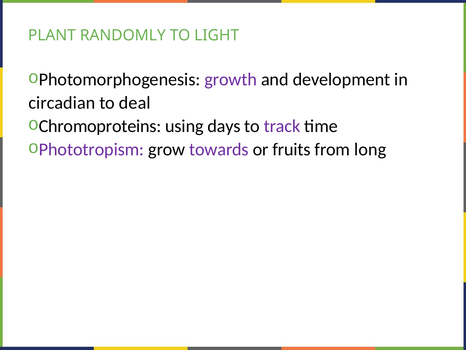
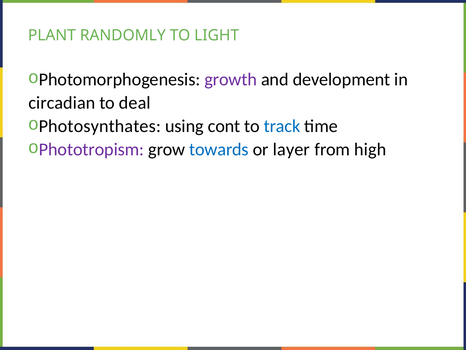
Chromoproteins: Chromoproteins -> Photosynthates
days: days -> cont
track colour: purple -> blue
towards colour: purple -> blue
fruits: fruits -> layer
long: long -> high
